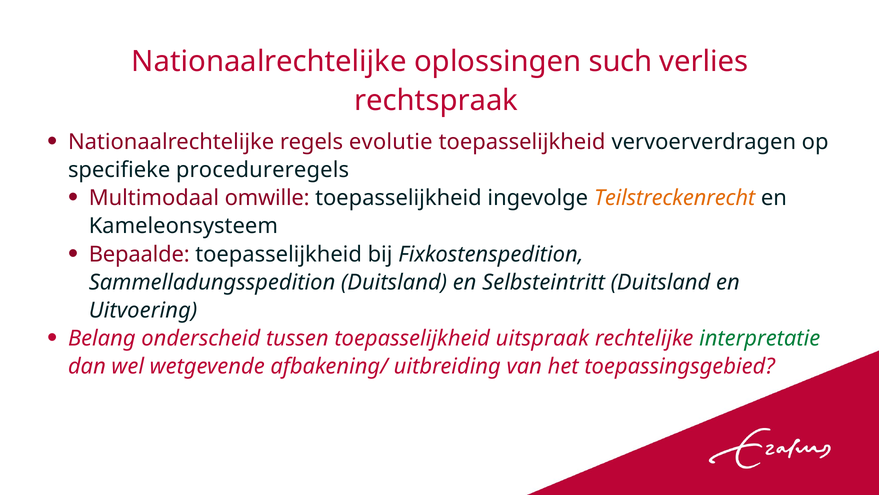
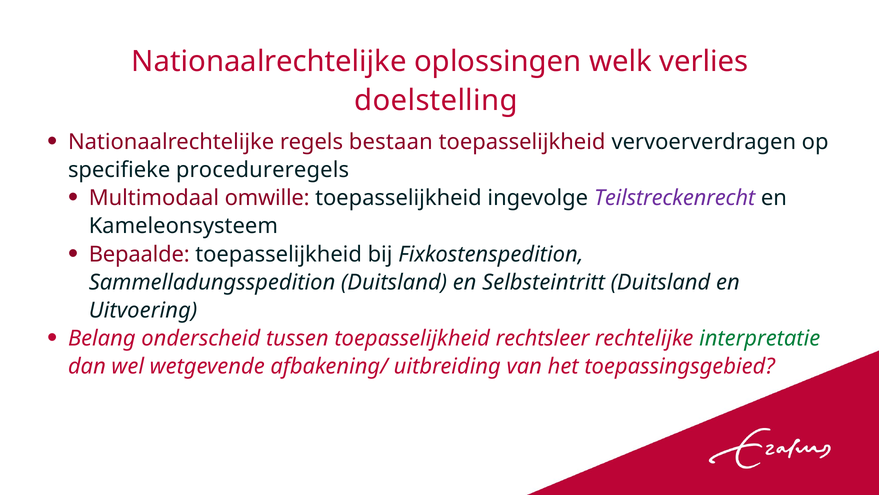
such: such -> welk
rechtspraak: rechtspraak -> doelstelling
evolutie: evolutie -> bestaan
Teilstreckenrecht colour: orange -> purple
uitspraak: uitspraak -> rechtsleer
